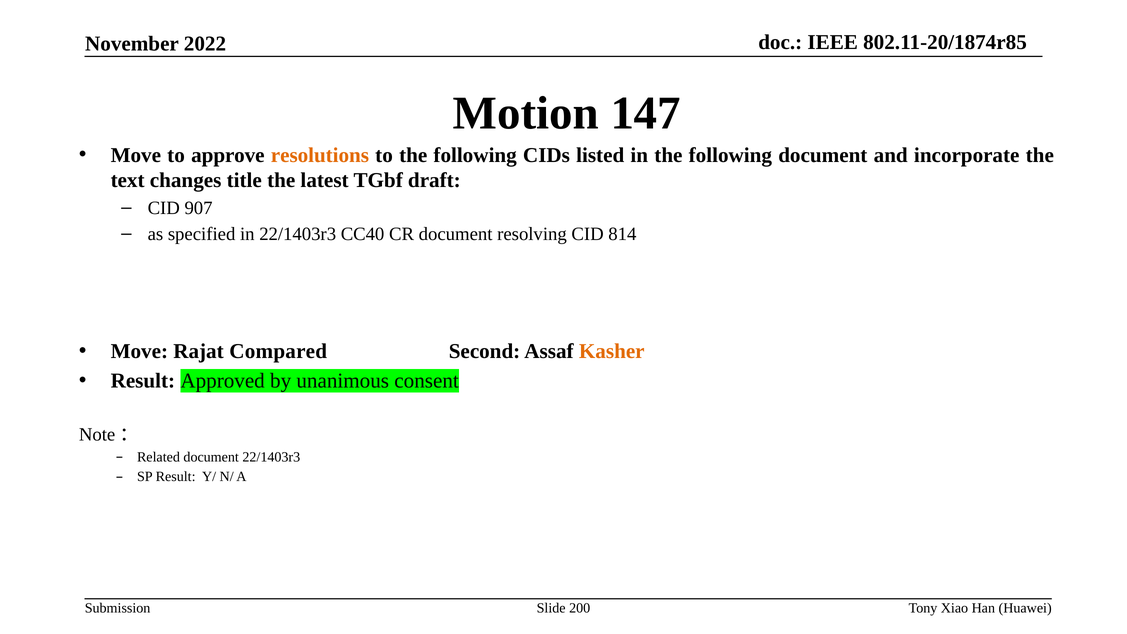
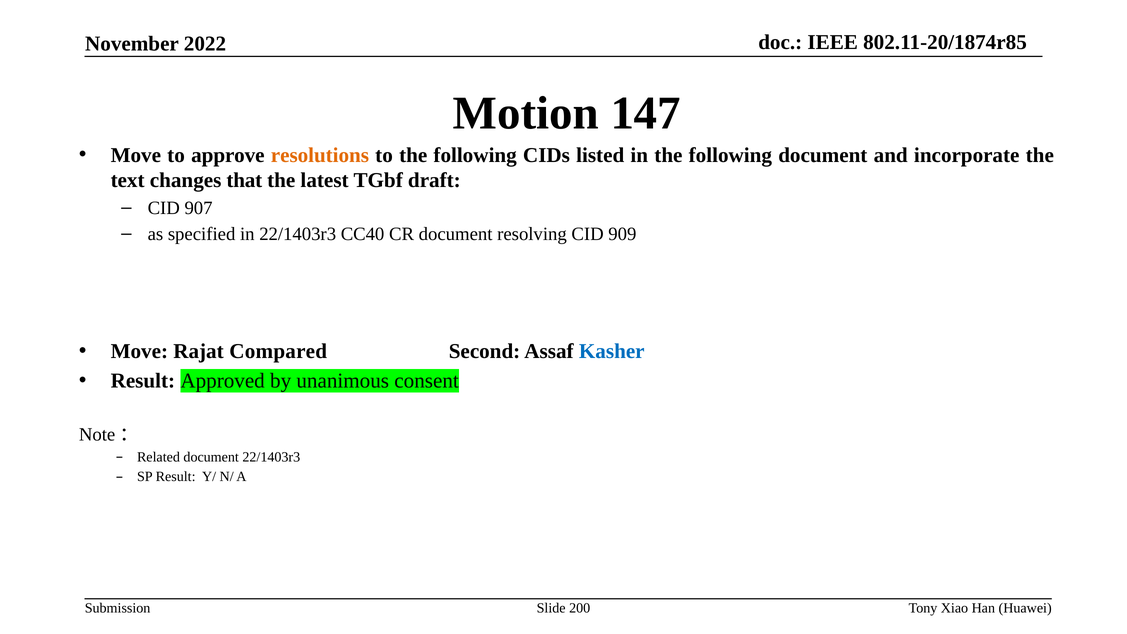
title: title -> that
814: 814 -> 909
Kasher colour: orange -> blue
